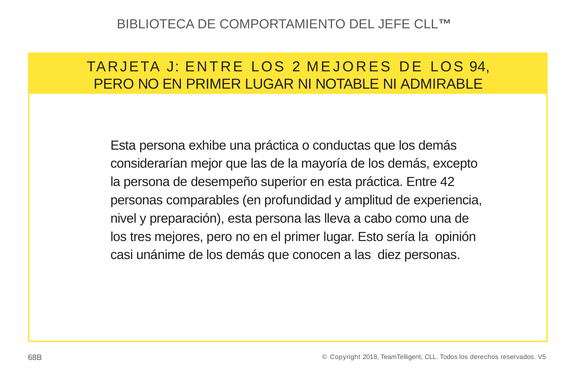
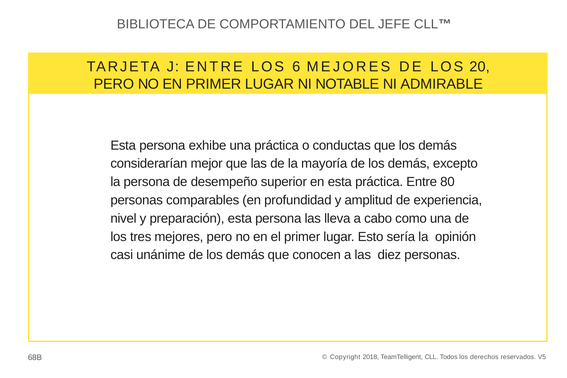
2: 2 -> 6
94: 94 -> 20
42: 42 -> 80
